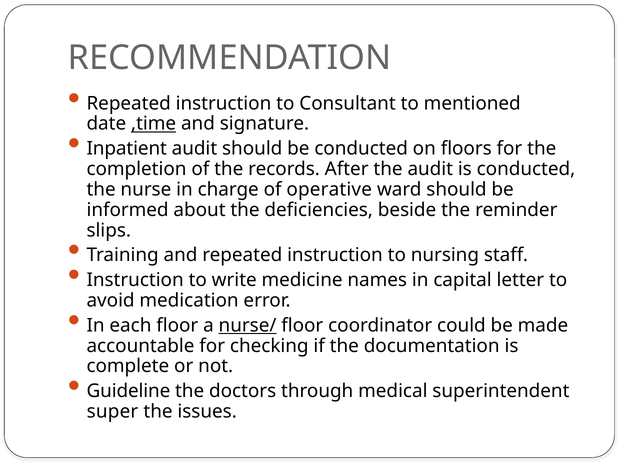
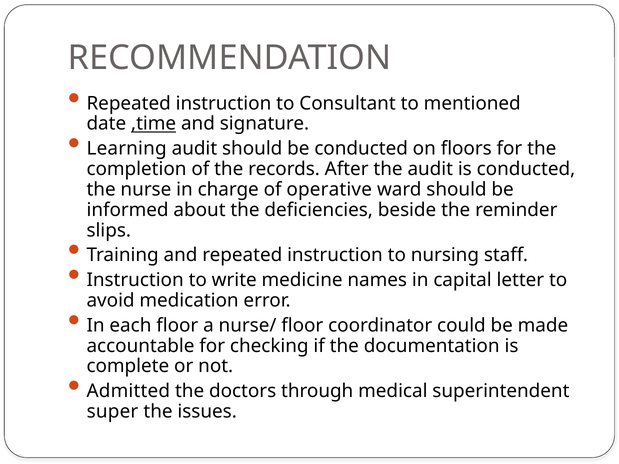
Inpatient: Inpatient -> Learning
nurse/ underline: present -> none
Guideline: Guideline -> Admitted
